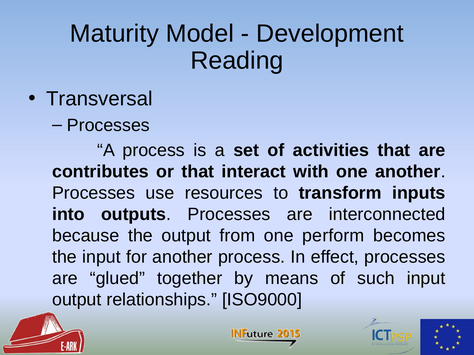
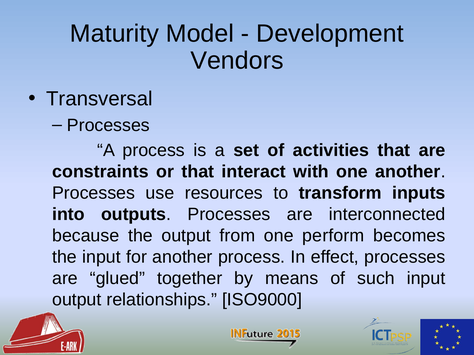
Reading: Reading -> Vendors
contributes: contributes -> constraints
